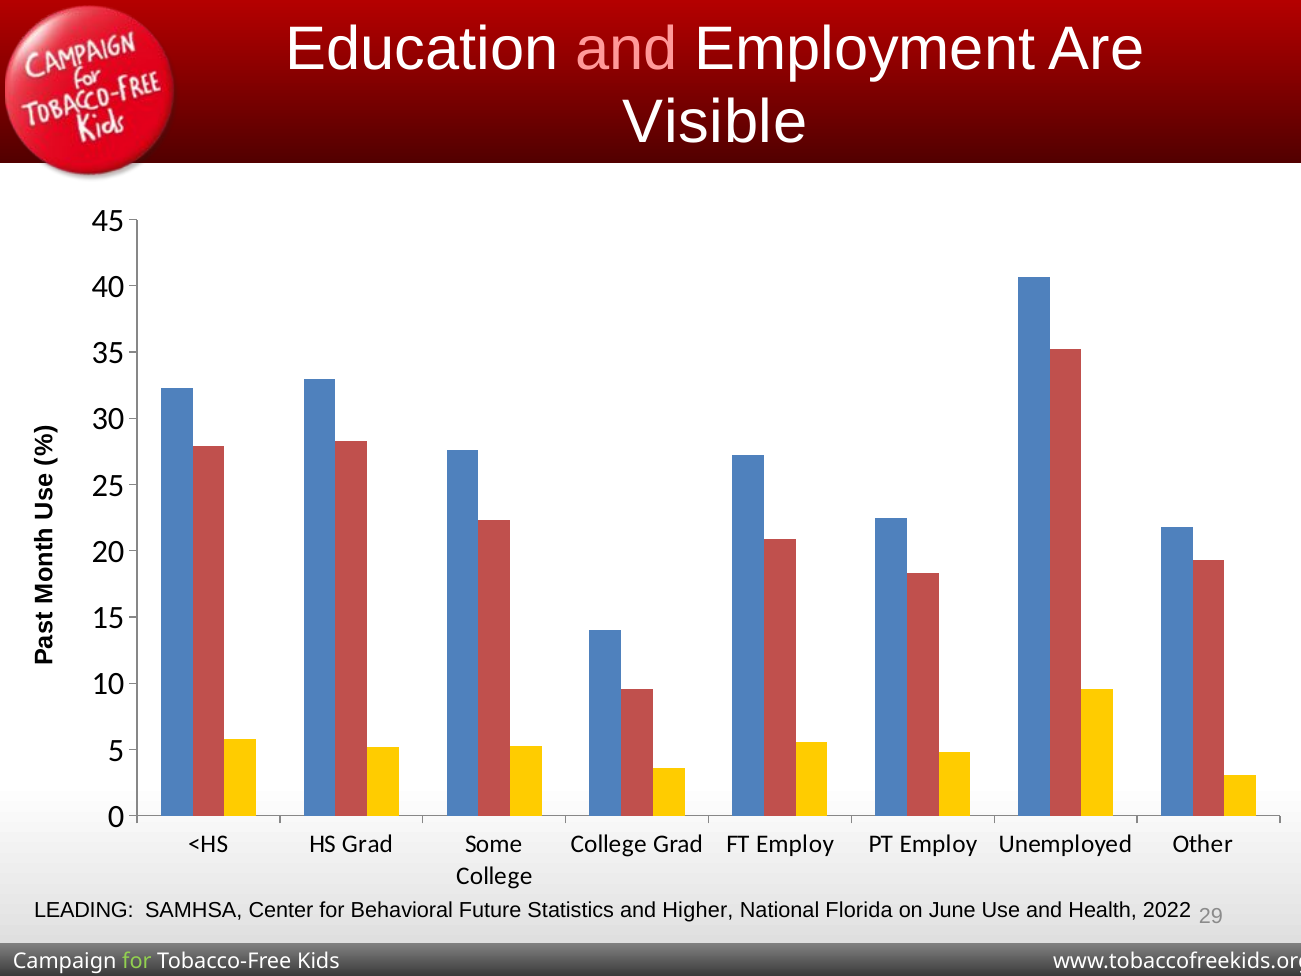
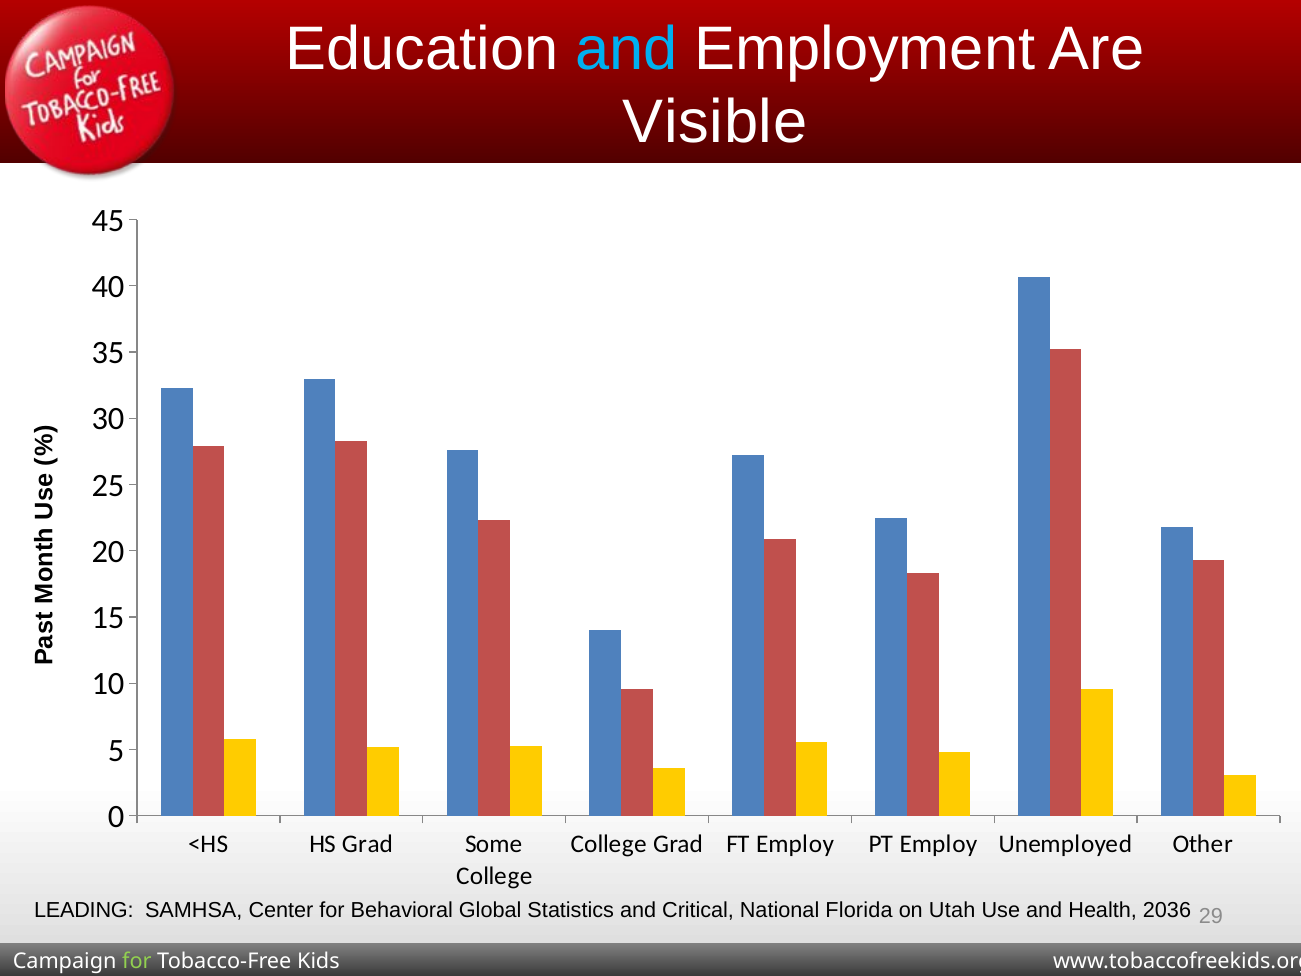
and at (626, 49) colour: pink -> light blue
Future: Future -> Global
Higher: Higher -> Critical
June: June -> Utah
2022: 2022 -> 2036
